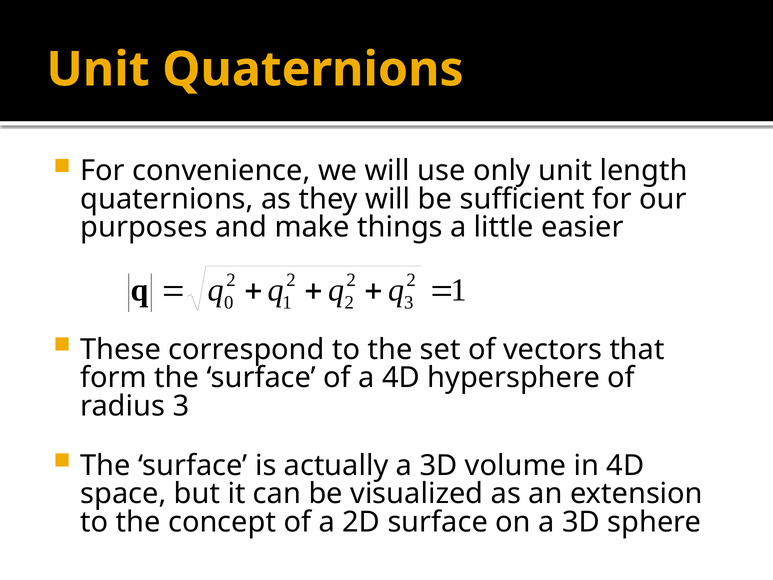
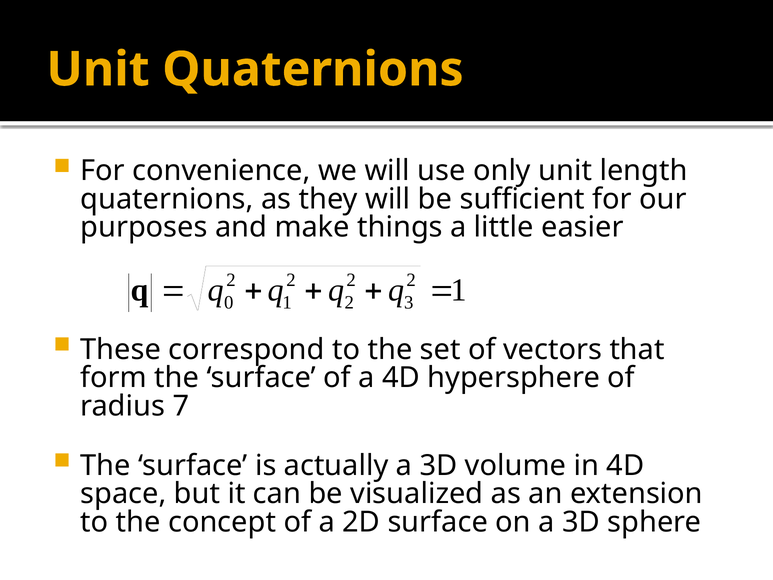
radius 3: 3 -> 7
